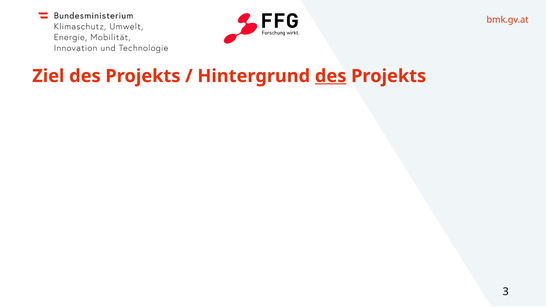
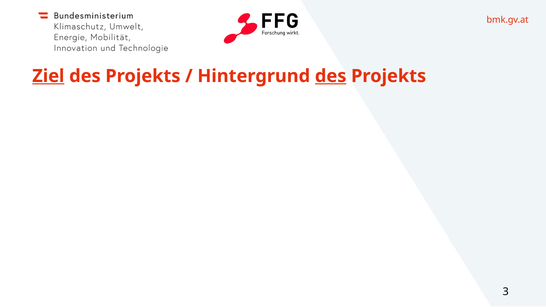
Ziel underline: none -> present
